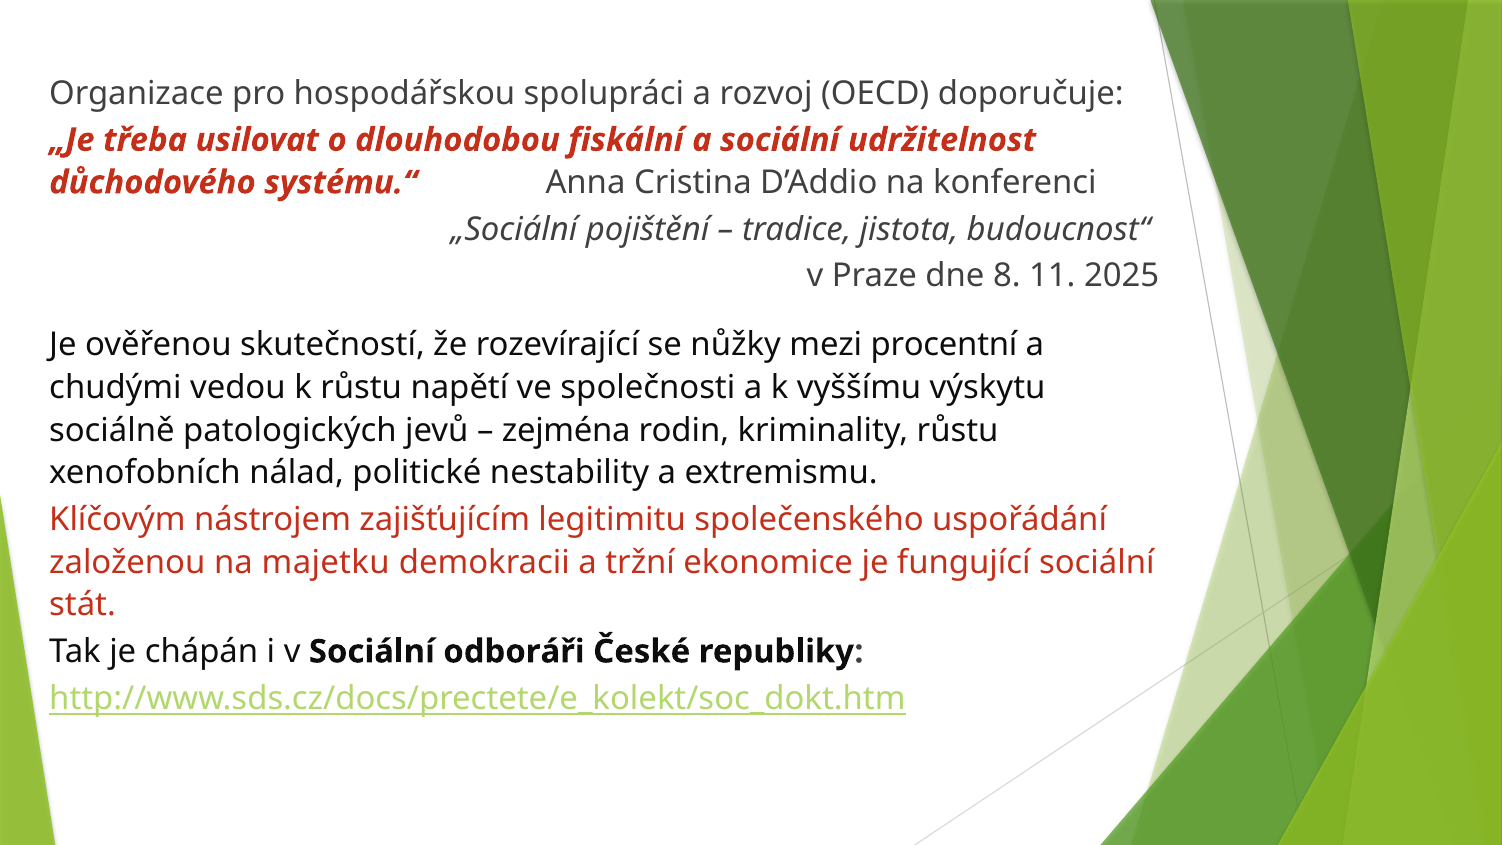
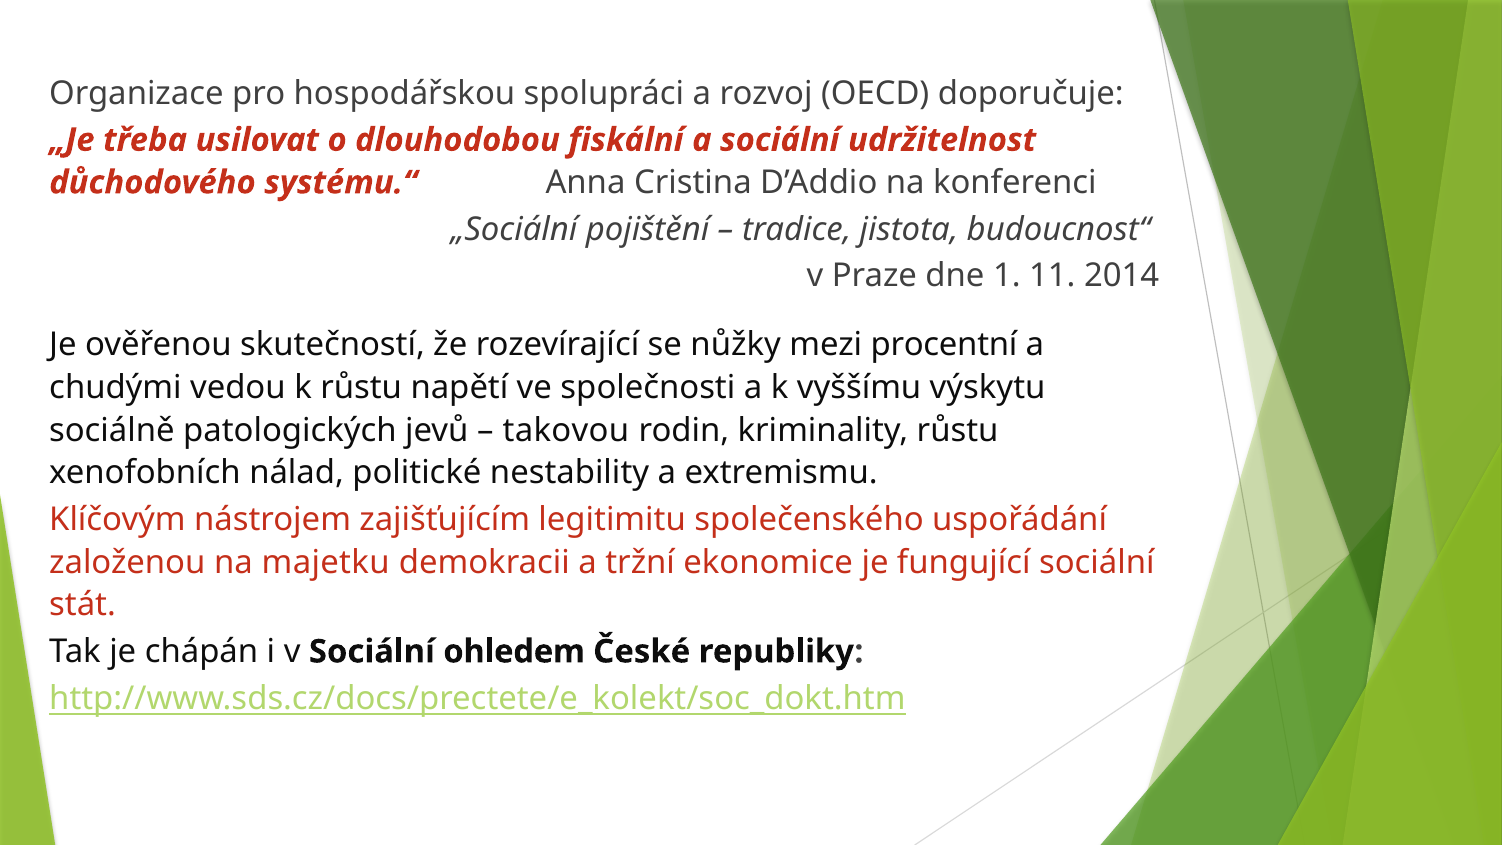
8: 8 -> 1
2025: 2025 -> 2014
zejména: zejména -> takovou
odboráři: odboráři -> ohledem
